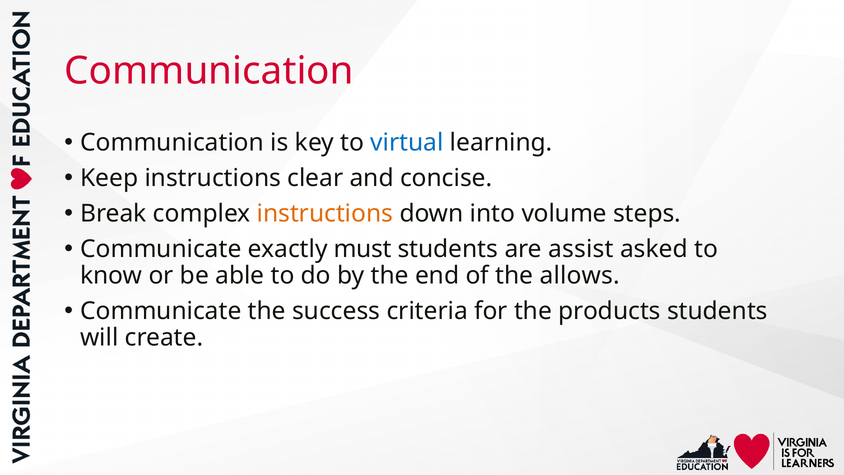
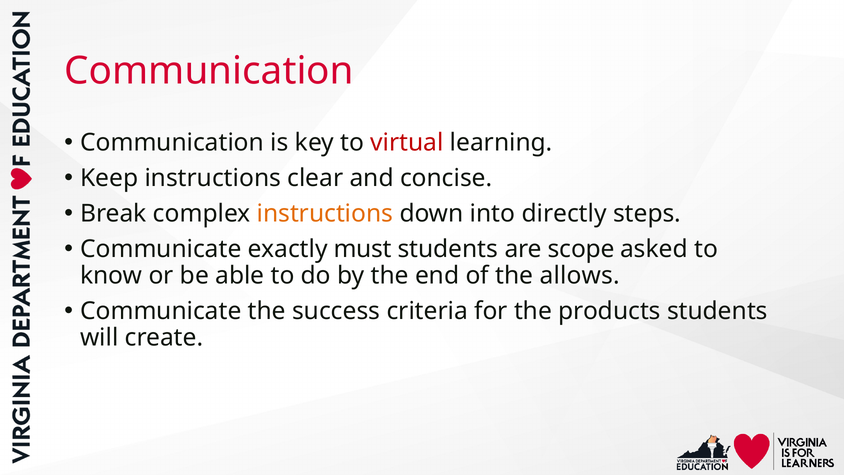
virtual colour: blue -> red
volume: volume -> directly
assist: assist -> scope
